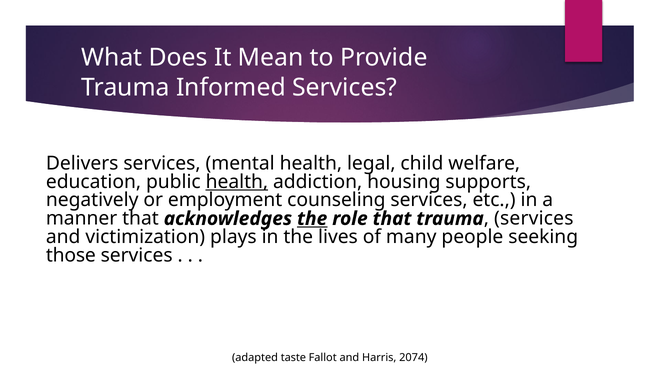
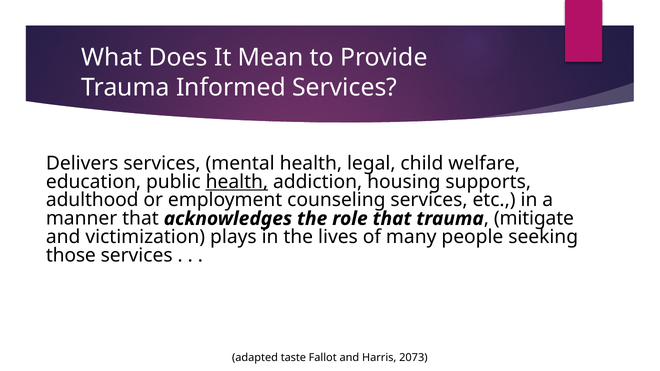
negatively: negatively -> adulthood
the at (312, 219) underline: present -> none
services at (534, 219): services -> mitigate
2074: 2074 -> 2073
